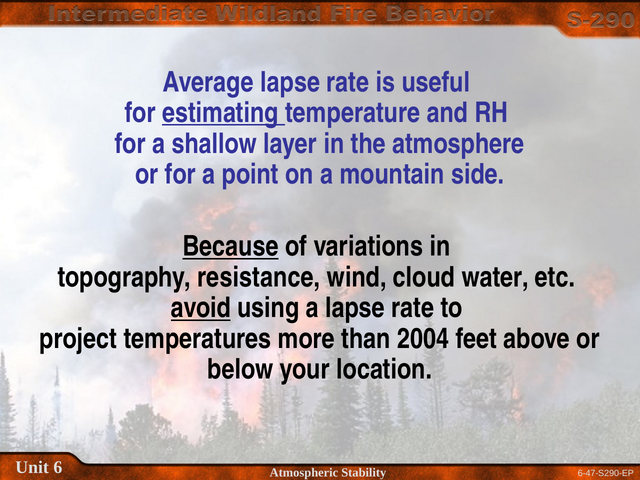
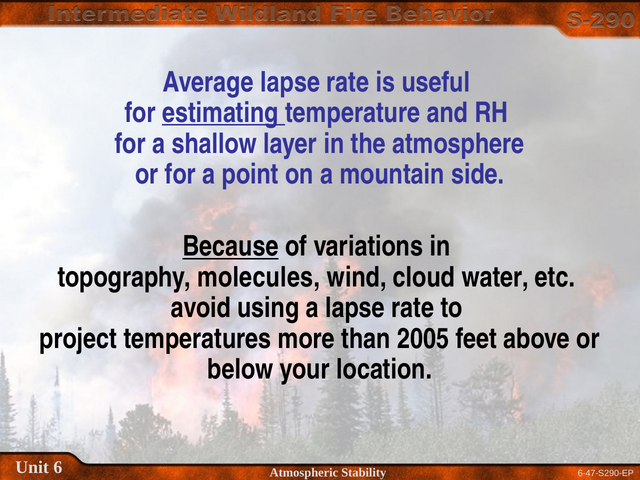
resistance: resistance -> molecules
avoid underline: present -> none
2004: 2004 -> 2005
